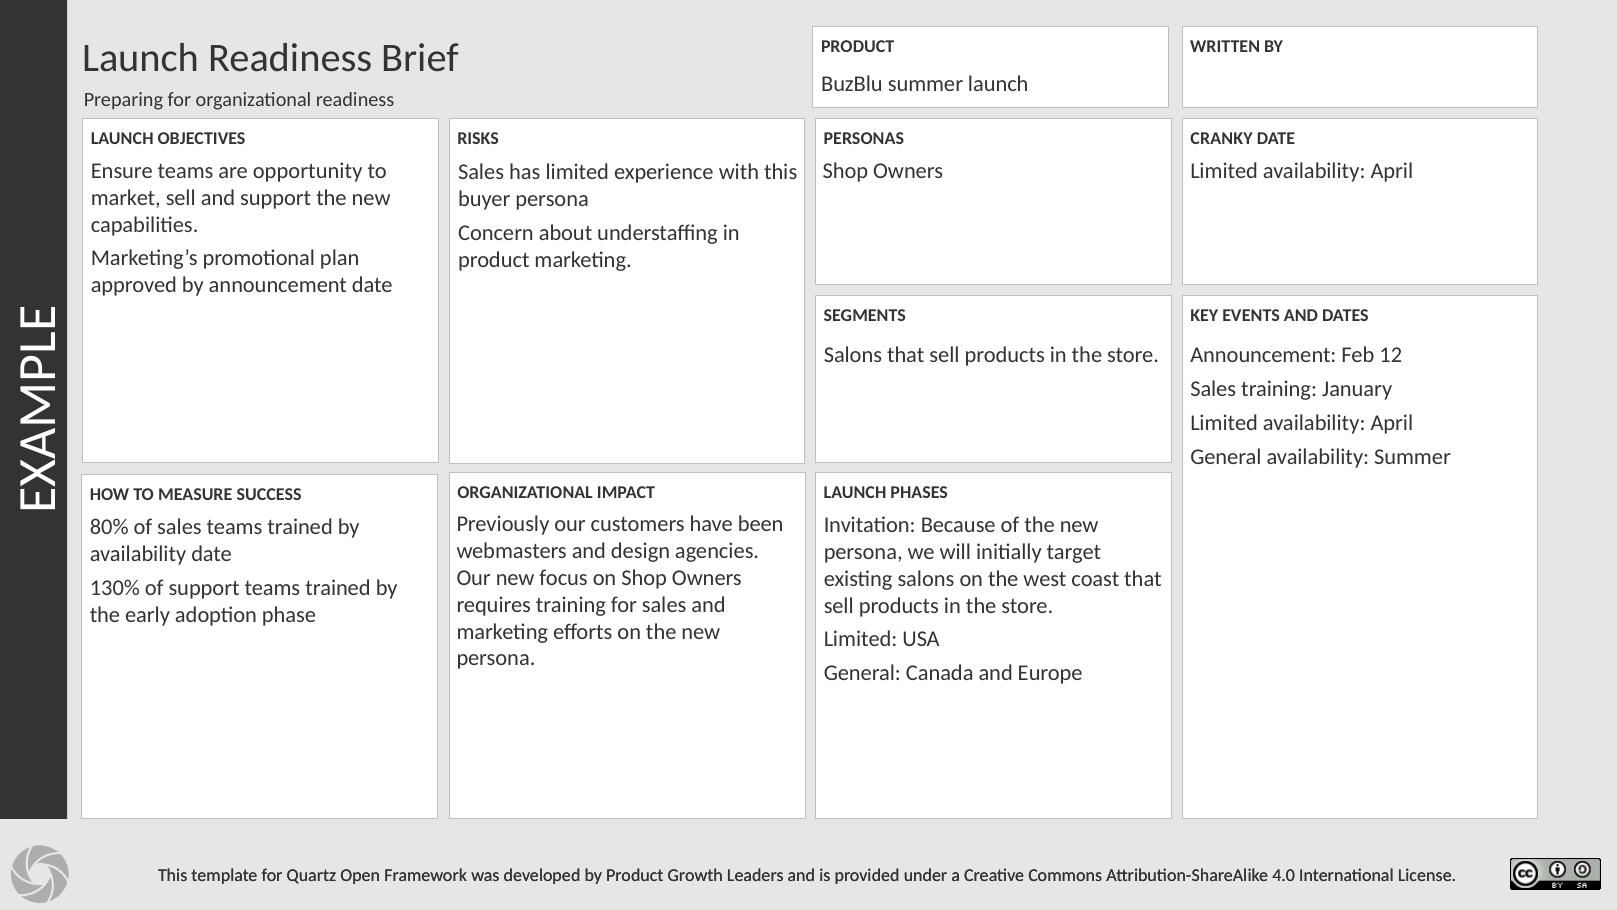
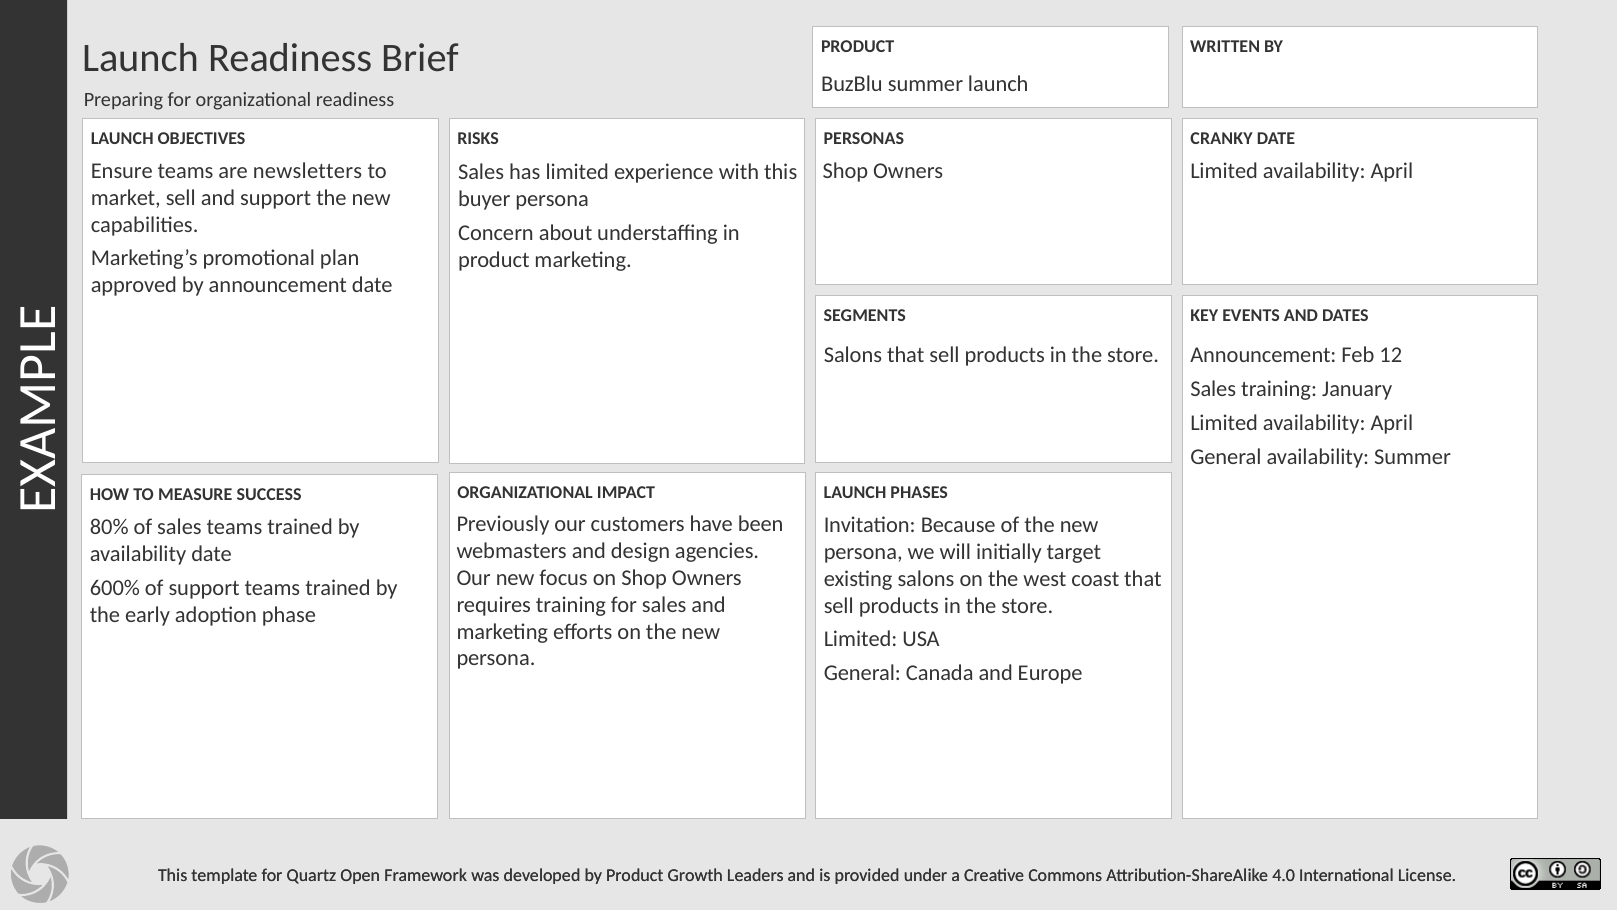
opportunity: opportunity -> newsletters
130%: 130% -> 600%
